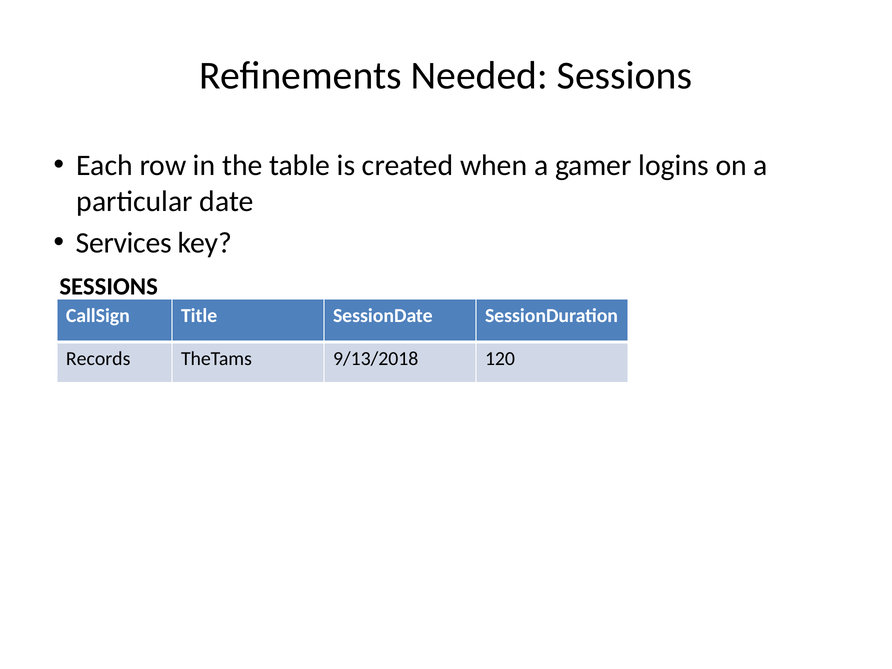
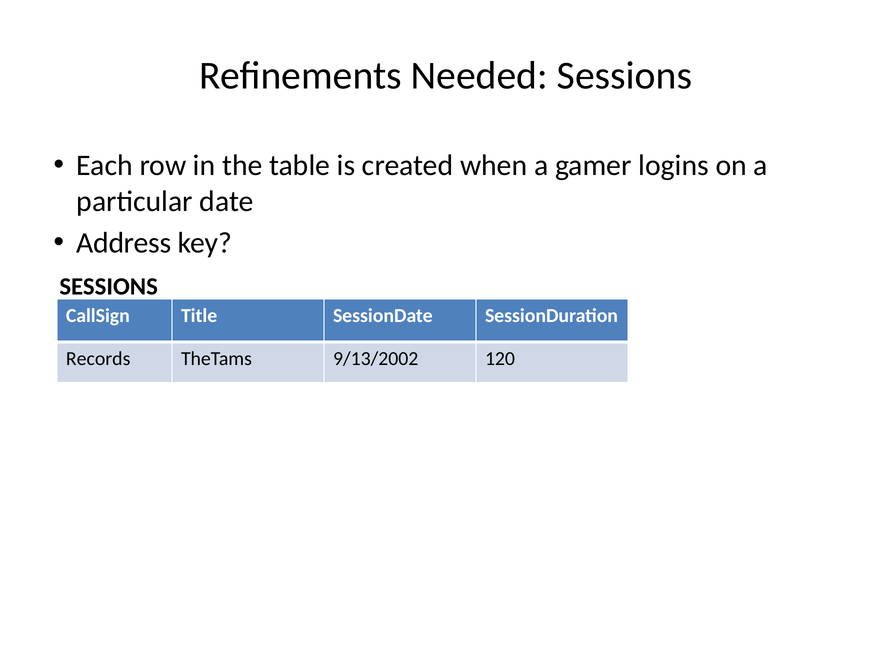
Services: Services -> Address
9/13/2018: 9/13/2018 -> 9/13/2002
